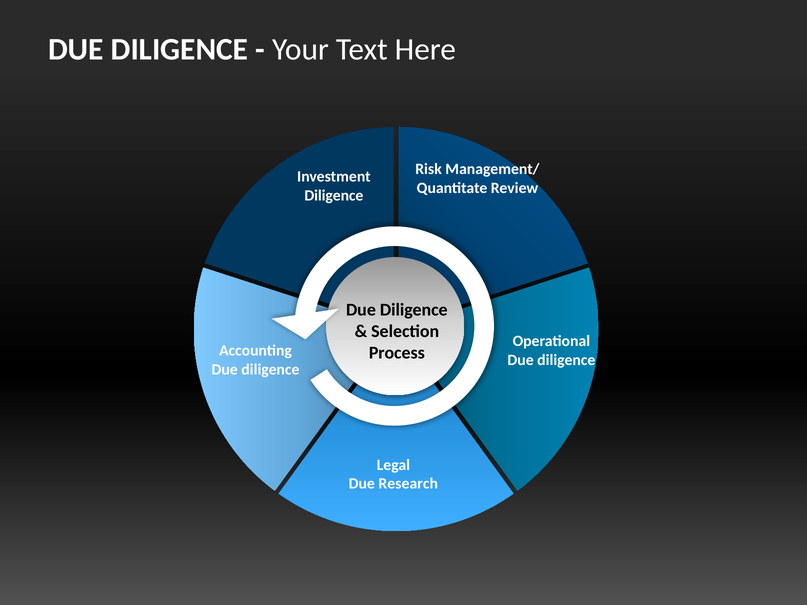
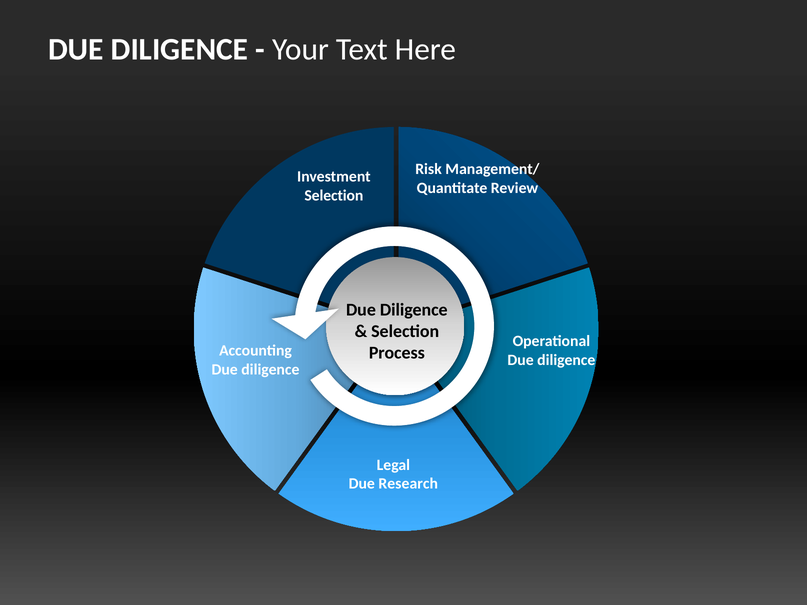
Diligence at (334, 196): Diligence -> Selection
